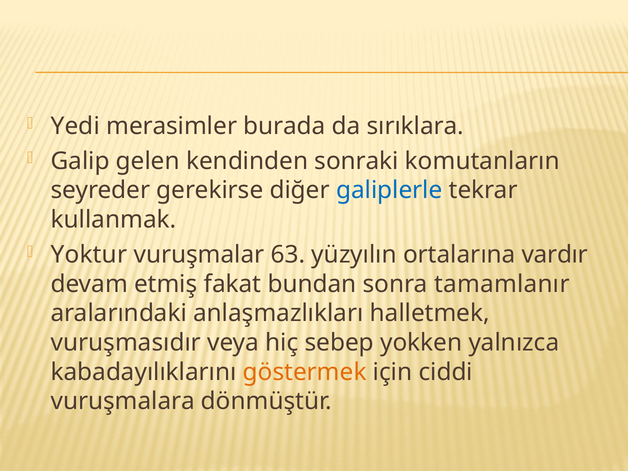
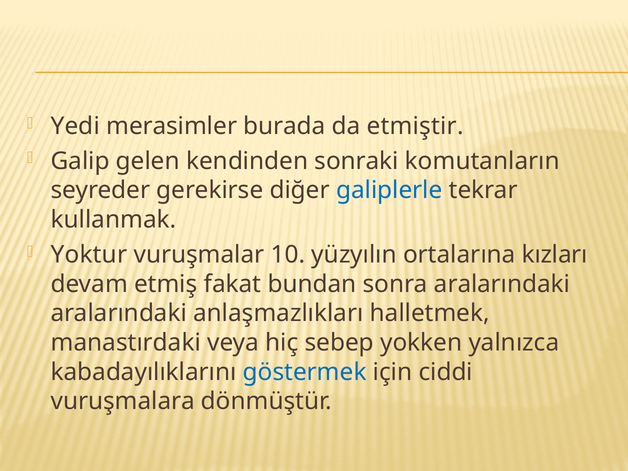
sırıklara: sırıklara -> etmiştir
63: 63 -> 10
vardır: vardır -> kızları
sonra tamamlanır: tamamlanır -> aralarındaki
vuruşmasıdır: vuruşmasıdır -> manastırdaki
göstermek colour: orange -> blue
